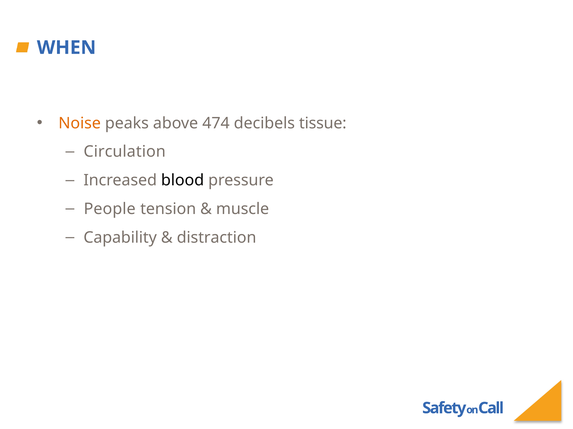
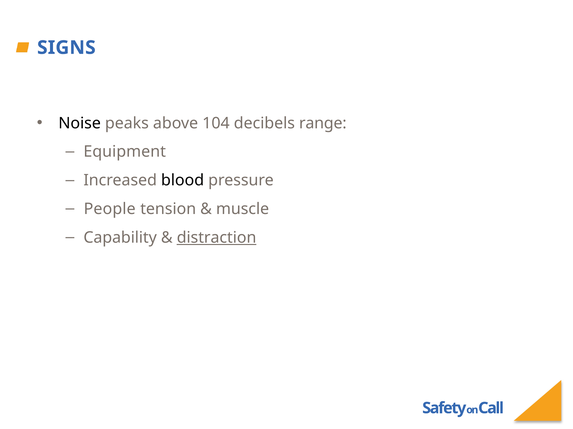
WHEN: WHEN -> SIGNS
Noise colour: orange -> black
474: 474 -> 104
tissue: tissue -> range
Circulation: Circulation -> Equipment
distraction underline: none -> present
